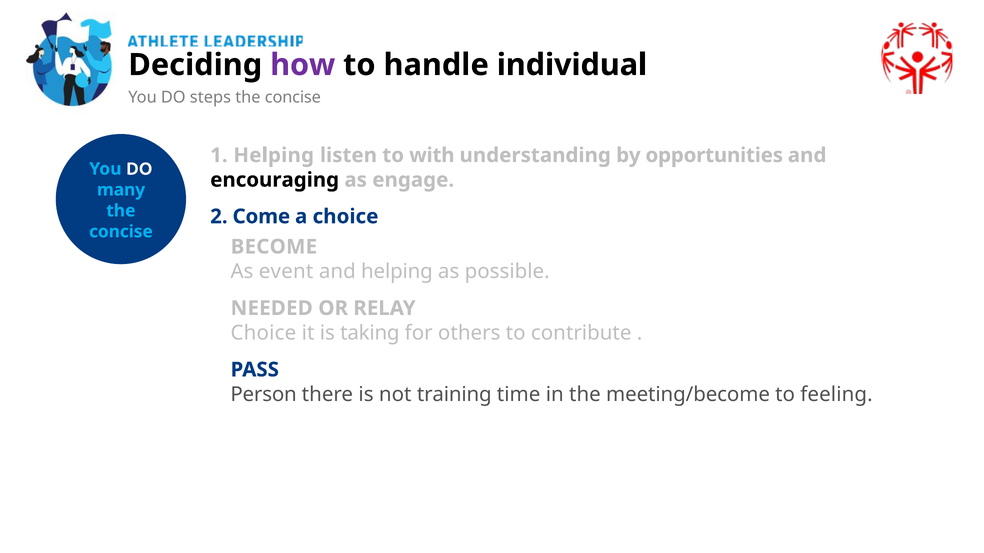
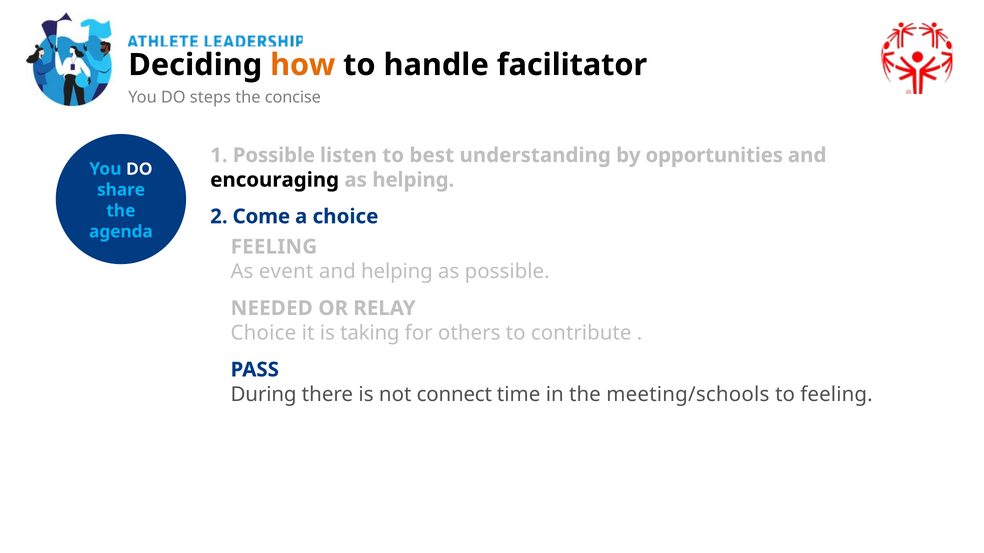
how colour: purple -> orange
individual: individual -> facilitator
1 Helping: Helping -> Possible
with: with -> best
as engage: engage -> helping
many: many -> share
concise at (121, 232): concise -> agenda
BECOME at (274, 247): BECOME -> FEELING
Person: Person -> During
training: training -> connect
meeting/become: meeting/become -> meeting/schools
